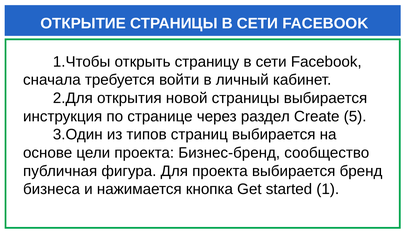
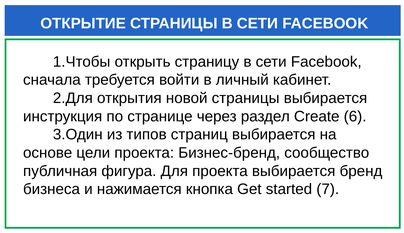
5: 5 -> 6
1: 1 -> 7
